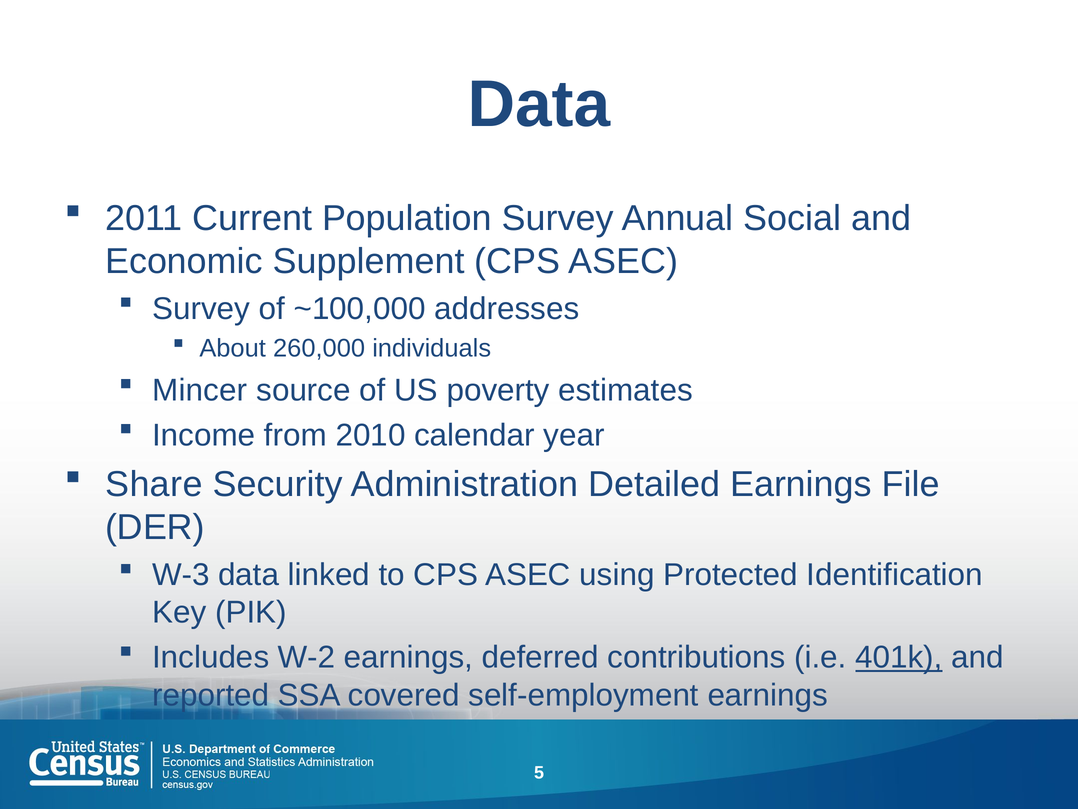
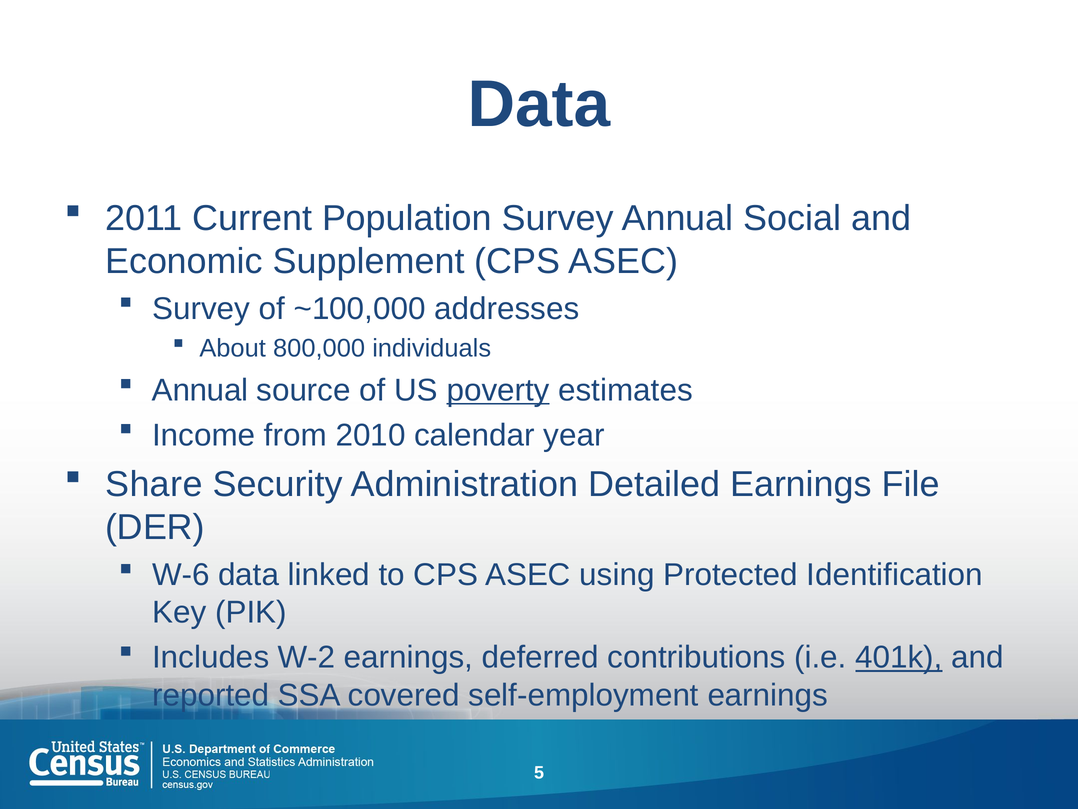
260,000: 260,000 -> 800,000
Mincer at (200, 390): Mincer -> Annual
poverty underline: none -> present
W-3: W-3 -> W-6
